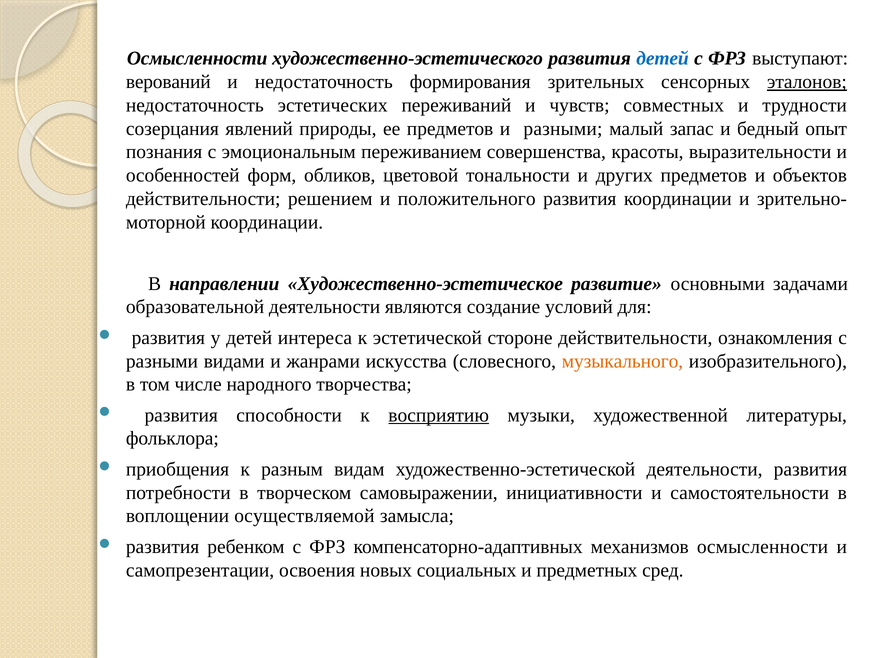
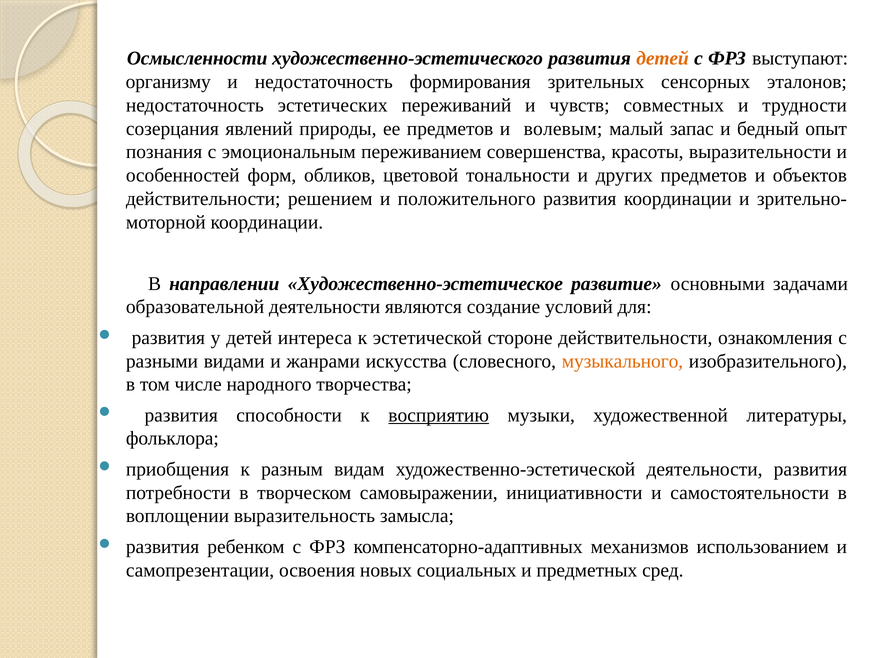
детей at (663, 58) colour: blue -> orange
верований: верований -> организму
эталонов underline: present -> none
и разными: разными -> волевым
осуществляемой: осуществляемой -> выразительность
механизмов осмысленности: осмысленности -> использованием
